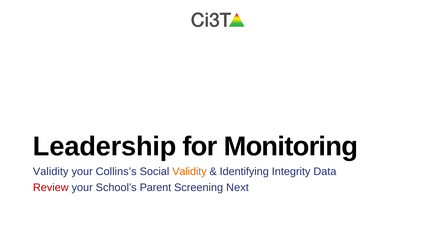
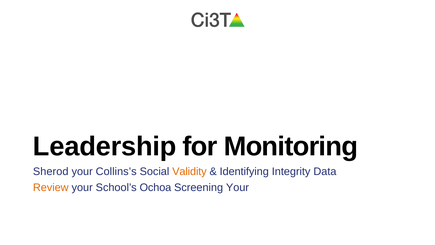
Validity at (51, 171): Validity -> Sherod
Review colour: red -> orange
Parent: Parent -> Ochoa
Screening Next: Next -> Your
